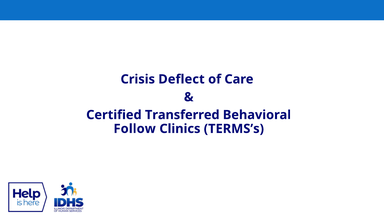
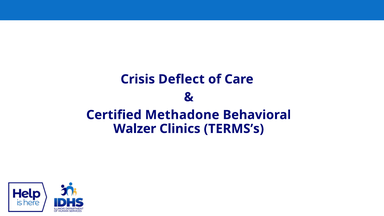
Transferred: Transferred -> Methadone
Follow: Follow -> Walzer
